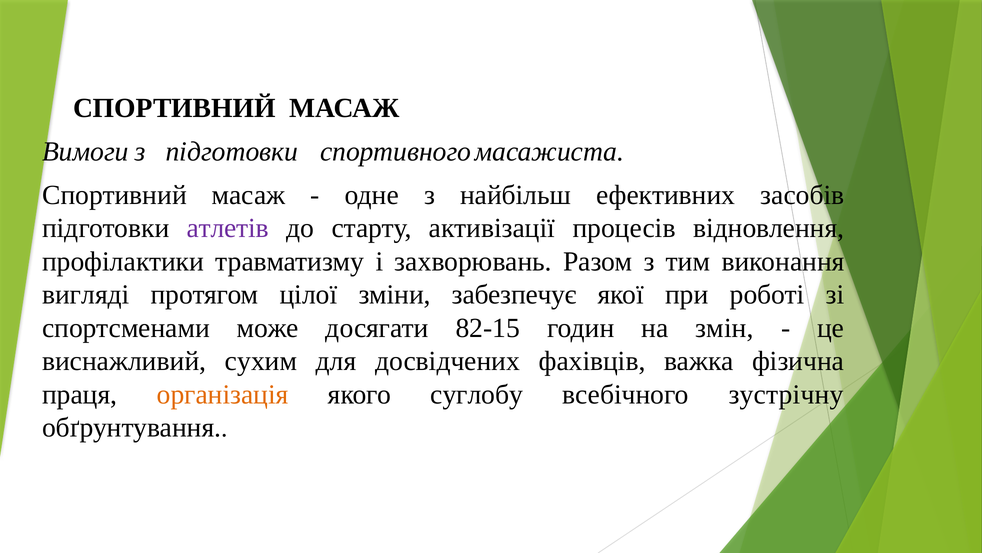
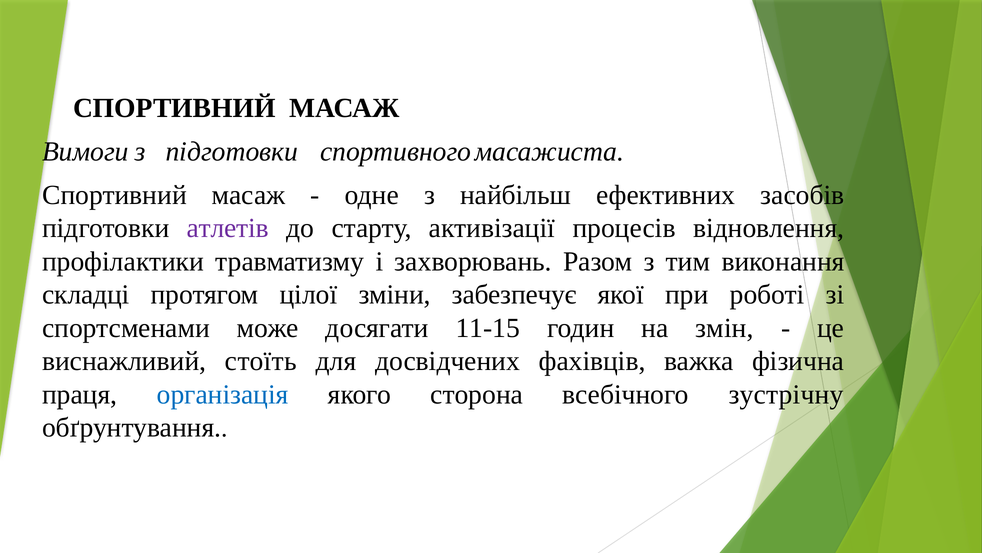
вигляді: вигляді -> складці
82-15: 82-15 -> 11-15
сухим: сухим -> стоїть
організація colour: orange -> blue
суглобу: суглобу -> сторона
